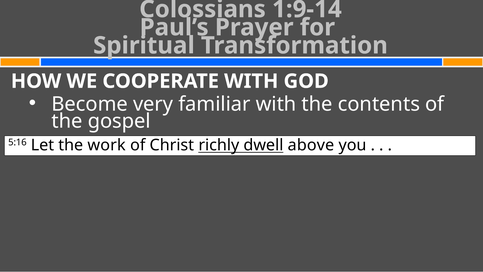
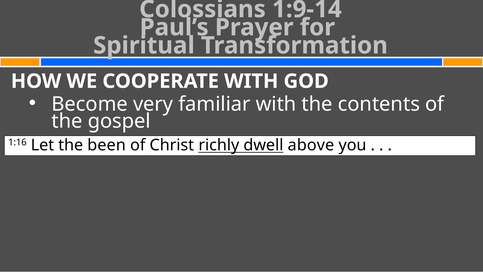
5:16: 5:16 -> 1:16
work: work -> been
